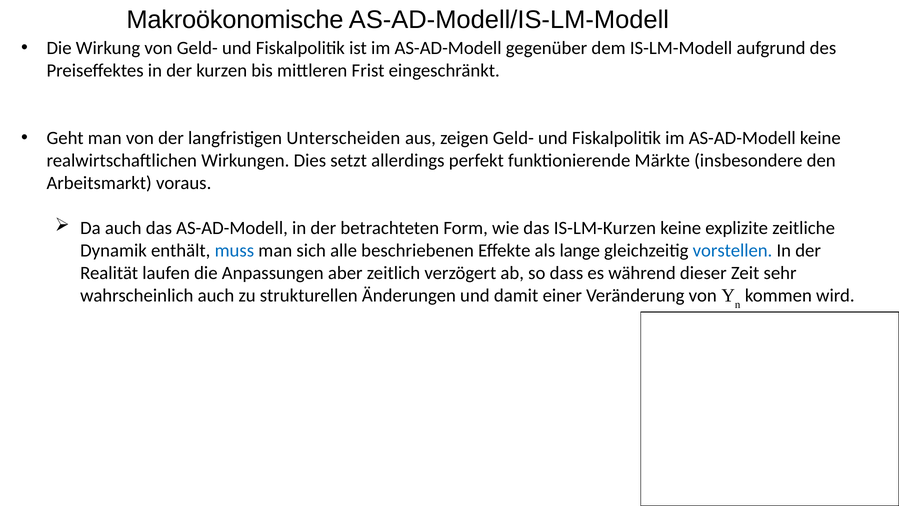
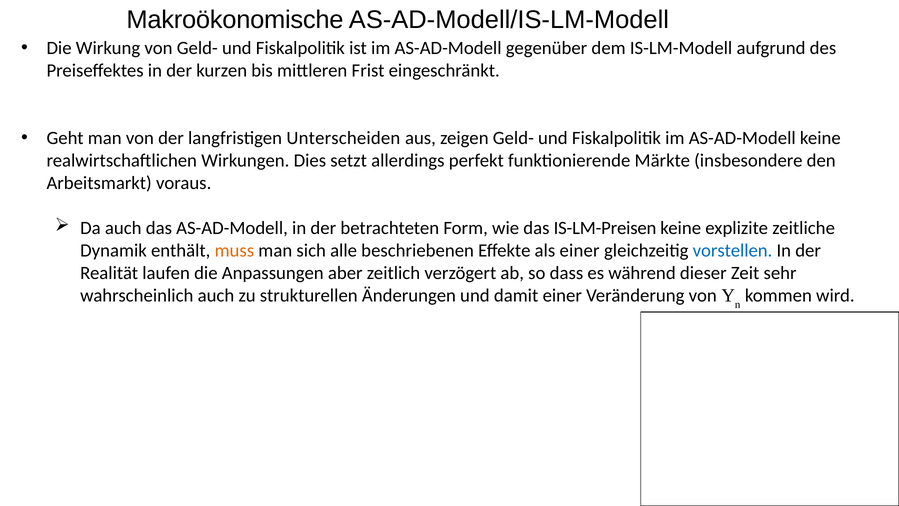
IS-LM-Kurzen: IS-LM-Kurzen -> IS-LM-Preisen
muss colour: blue -> orange
als lange: lange -> einer
